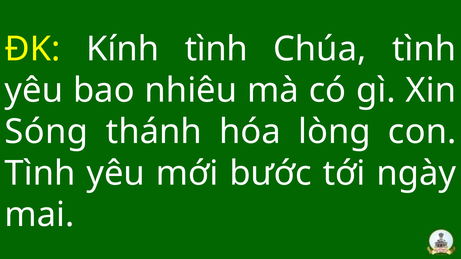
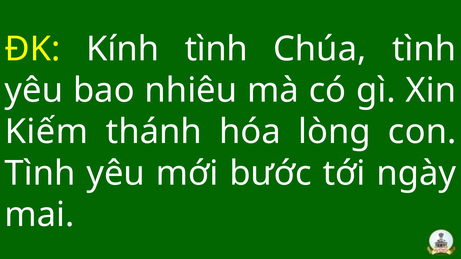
Sóng: Sóng -> Kiếm
